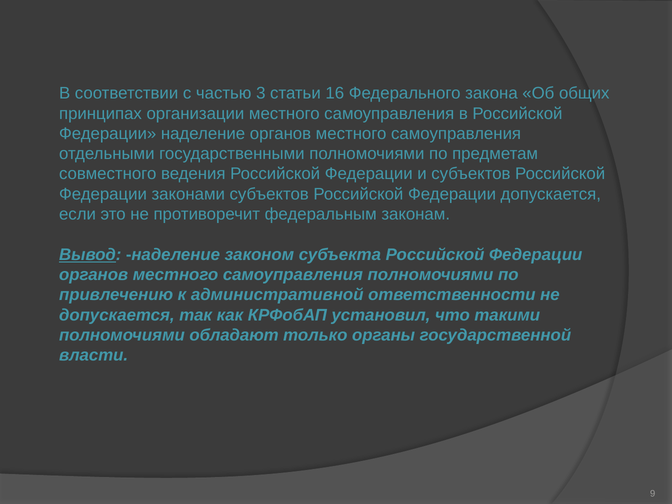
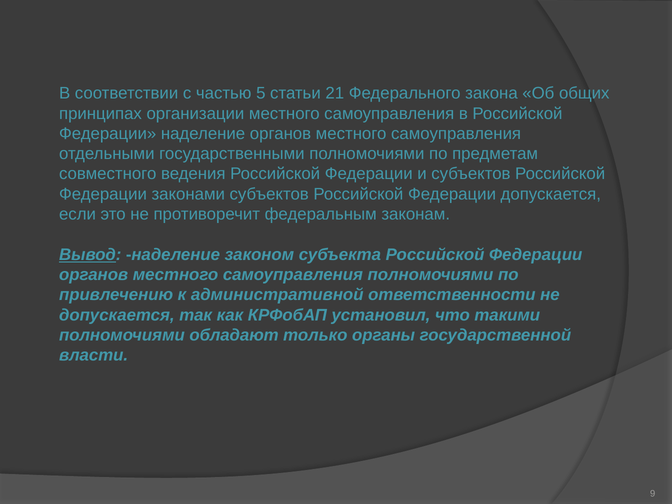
3: 3 -> 5
16: 16 -> 21
